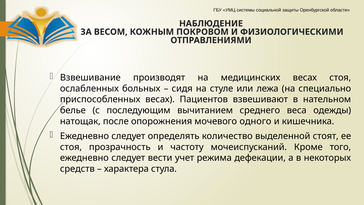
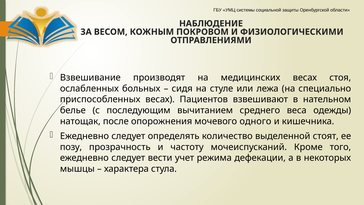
стоя at (71, 147): стоя -> позу
средств: средств -> мышцы
